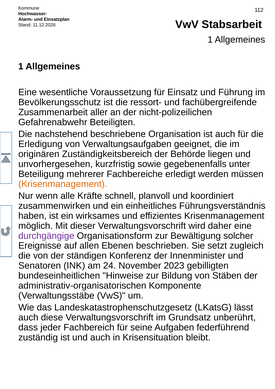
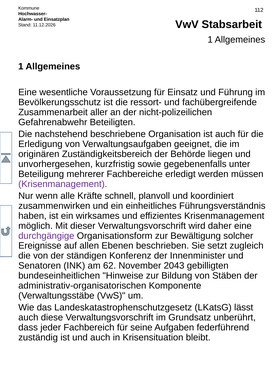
Krisenmanagement at (63, 184) colour: orange -> purple
24: 24 -> 62
2023: 2023 -> 2043
